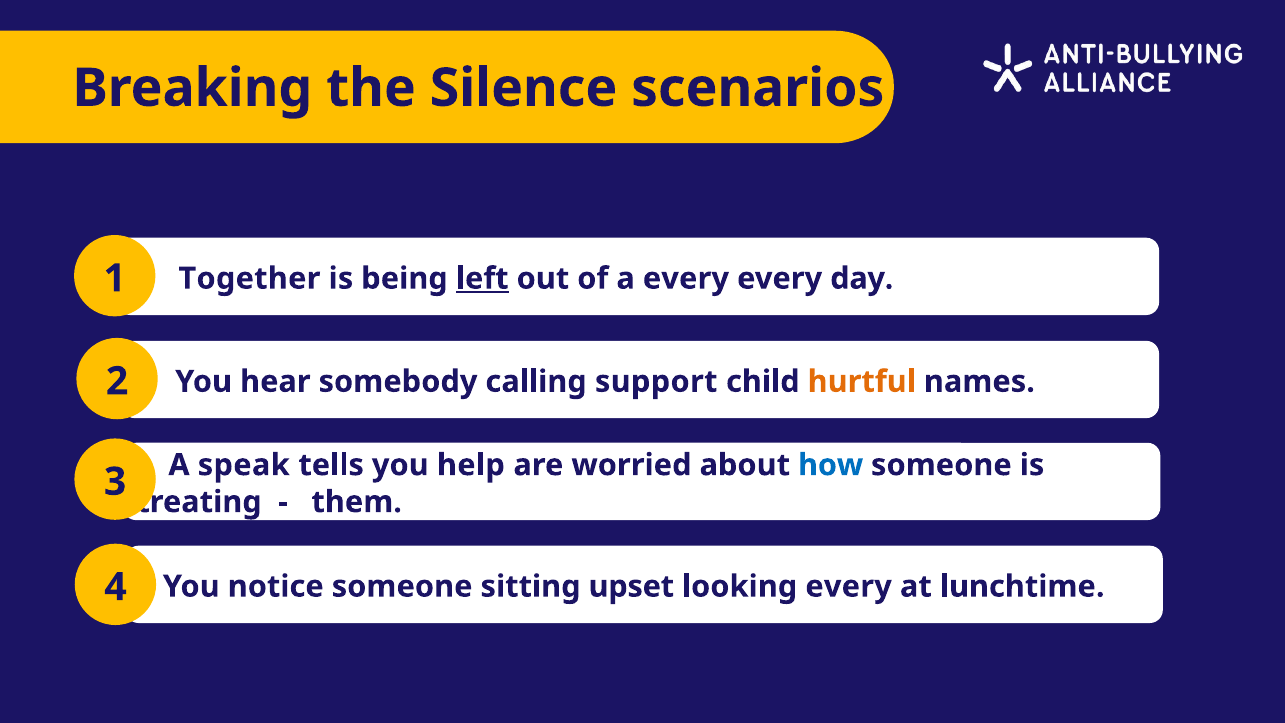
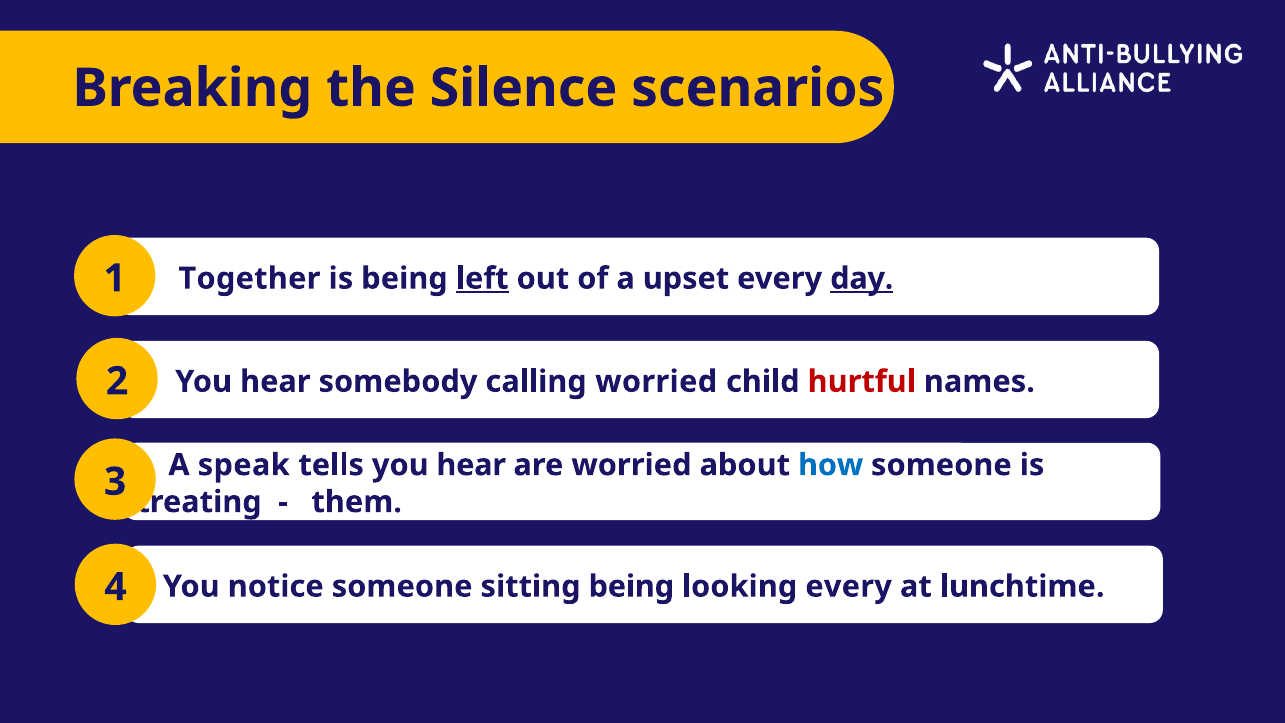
a every: every -> upset
day underline: none -> present
calling support: support -> worried
hurtful colour: orange -> red
tells you help: help -> hear
sitting upset: upset -> being
